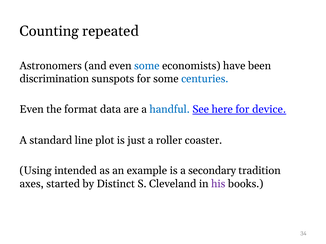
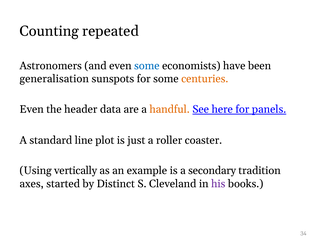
discrimination: discrimination -> generalisation
centuries colour: blue -> orange
format: format -> header
handful colour: blue -> orange
device: device -> panels
intended: intended -> vertically
